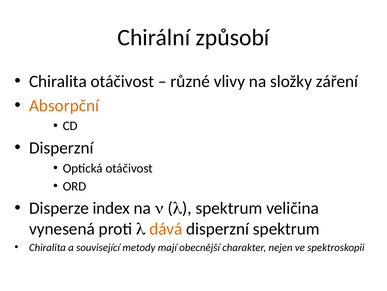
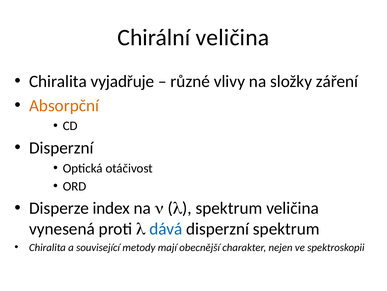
Chirální způsobí: způsobí -> veličina
Chiralita otáčivost: otáčivost -> vyjadřuje
dává colour: orange -> blue
